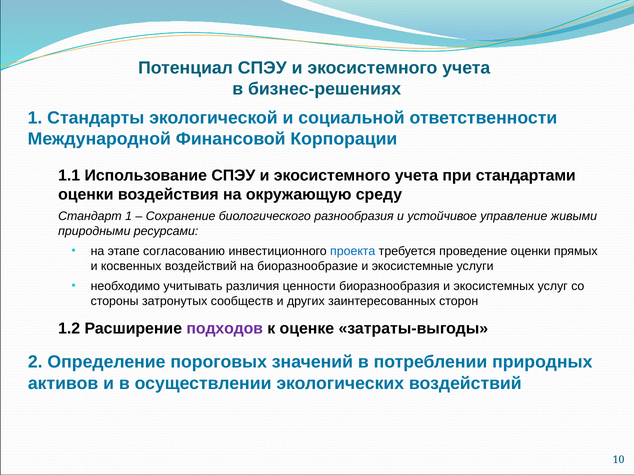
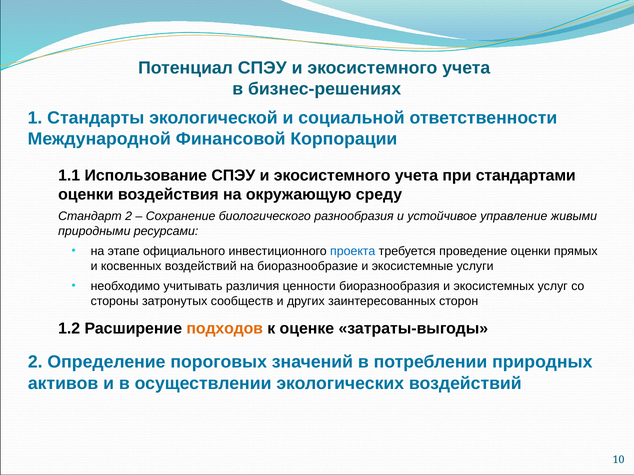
Стандарт 1: 1 -> 2
согласованию: согласованию -> официального
подходов colour: purple -> orange
